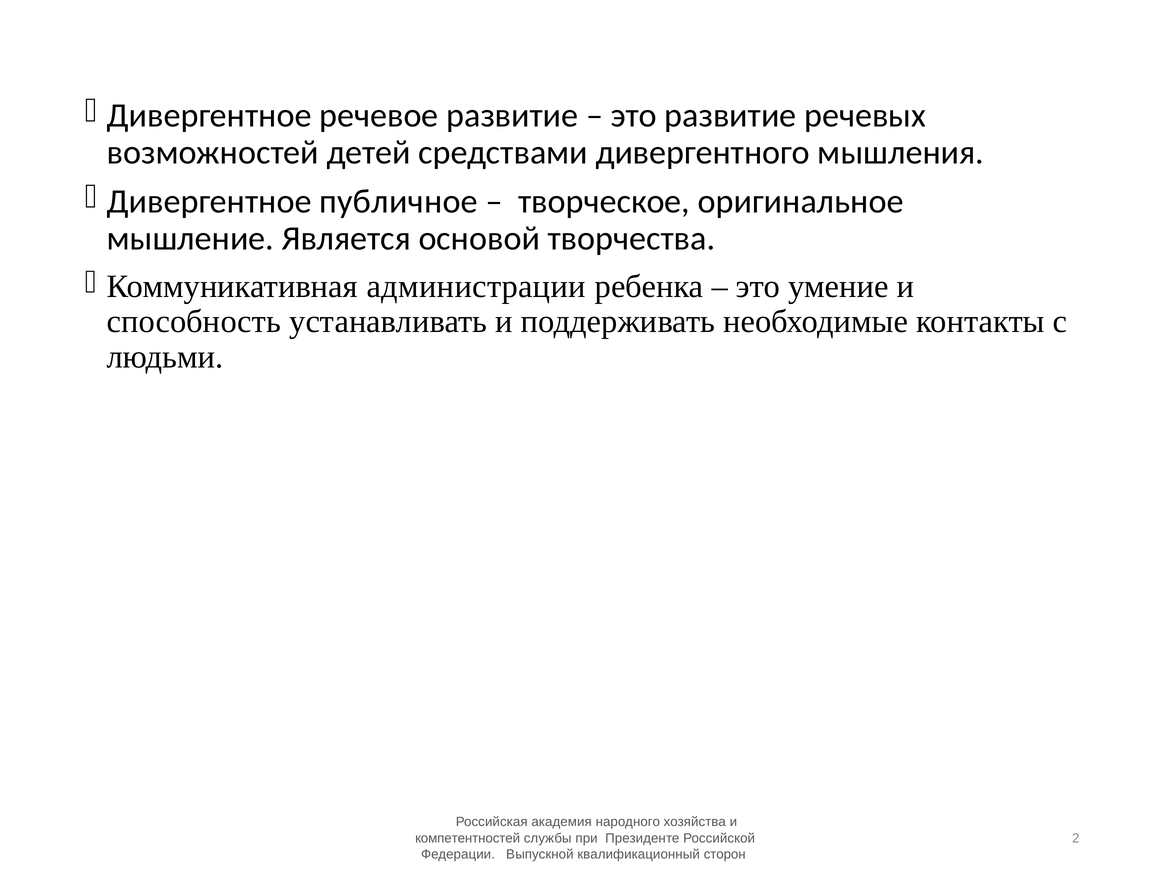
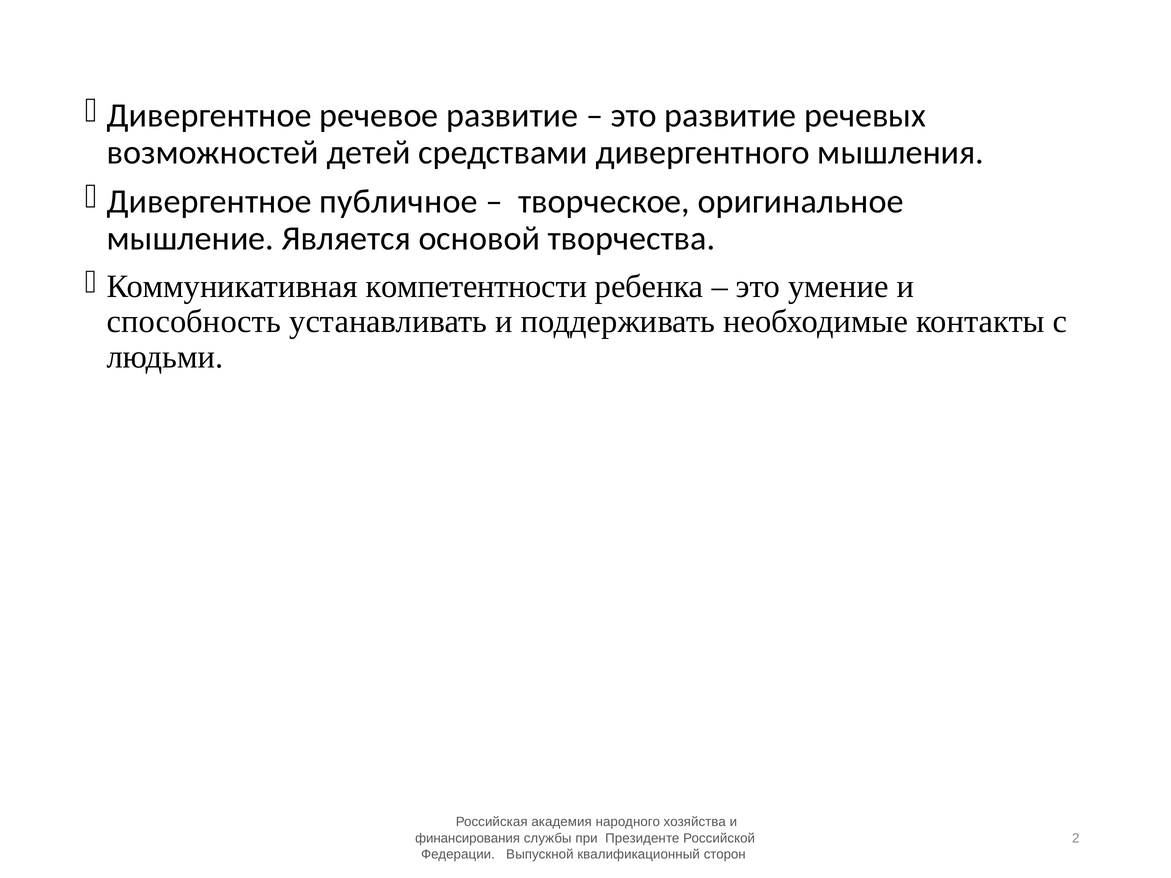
администрации: администрации -> компетентности
компетентностей: компетентностей -> финансирования
